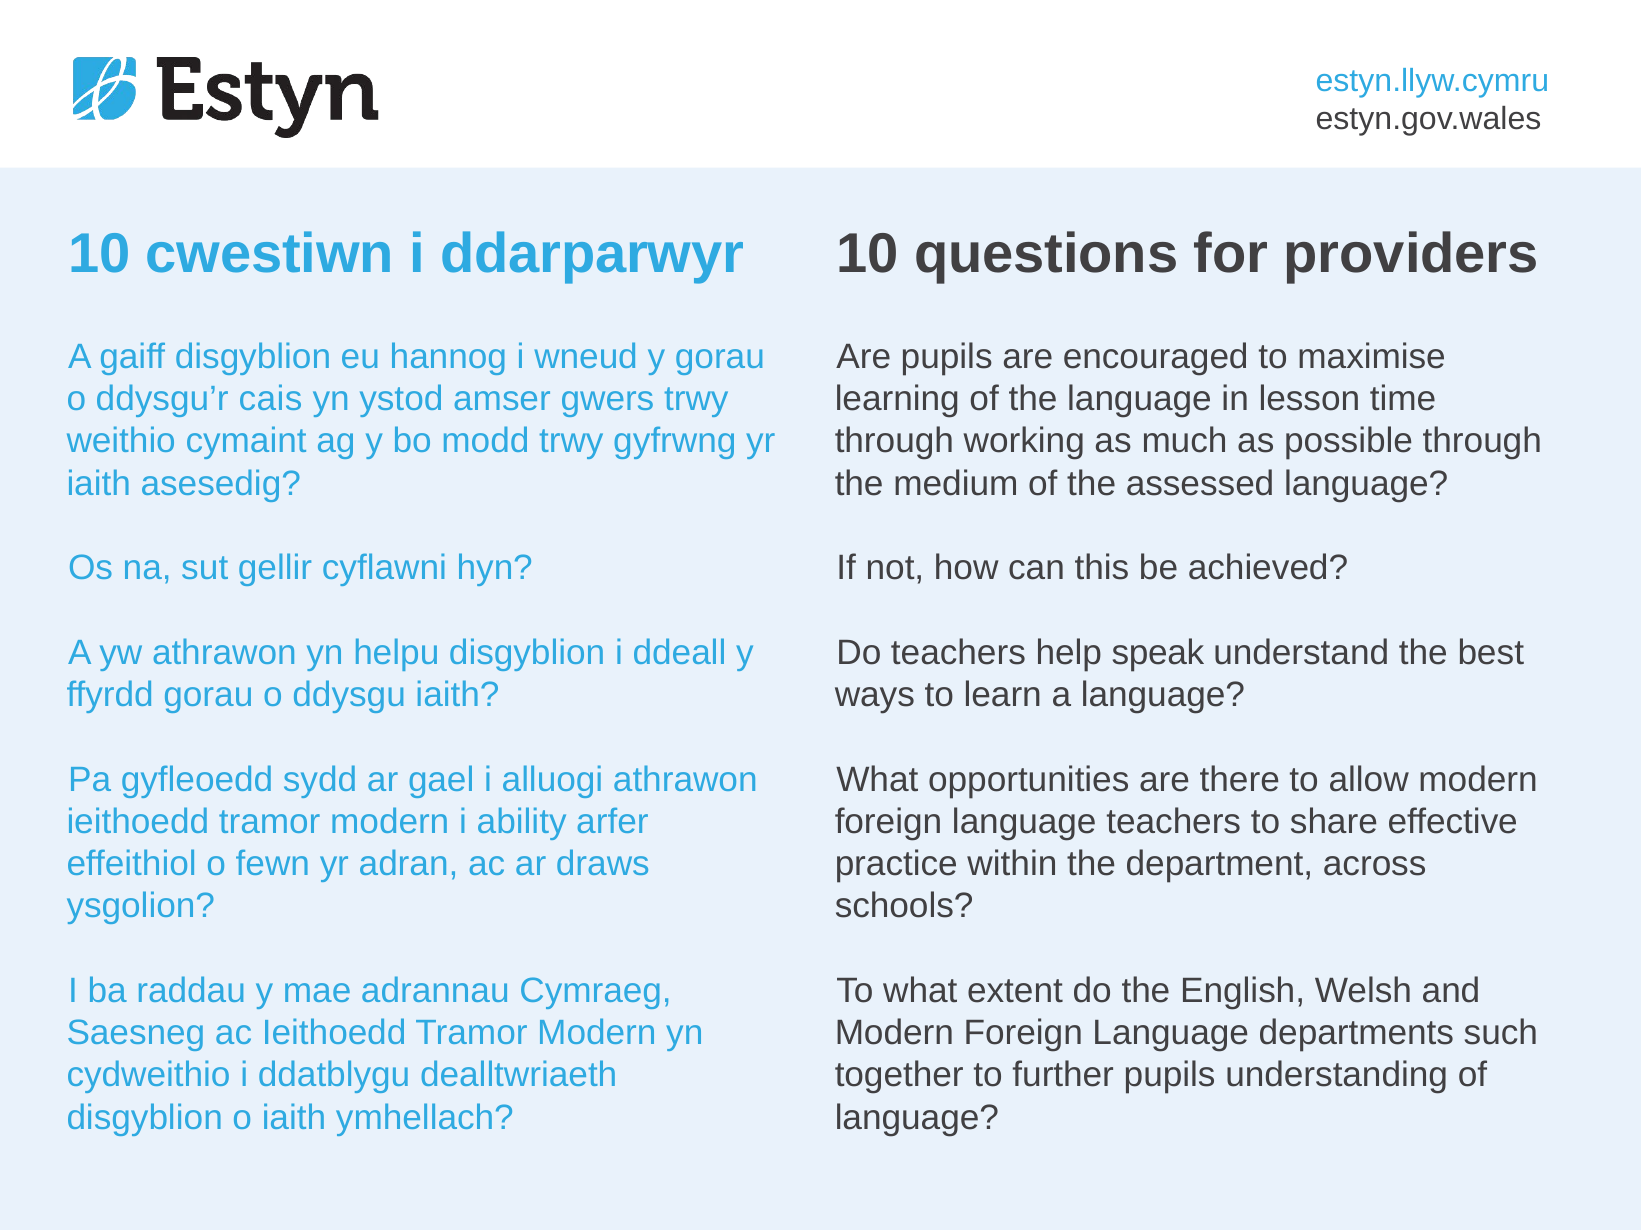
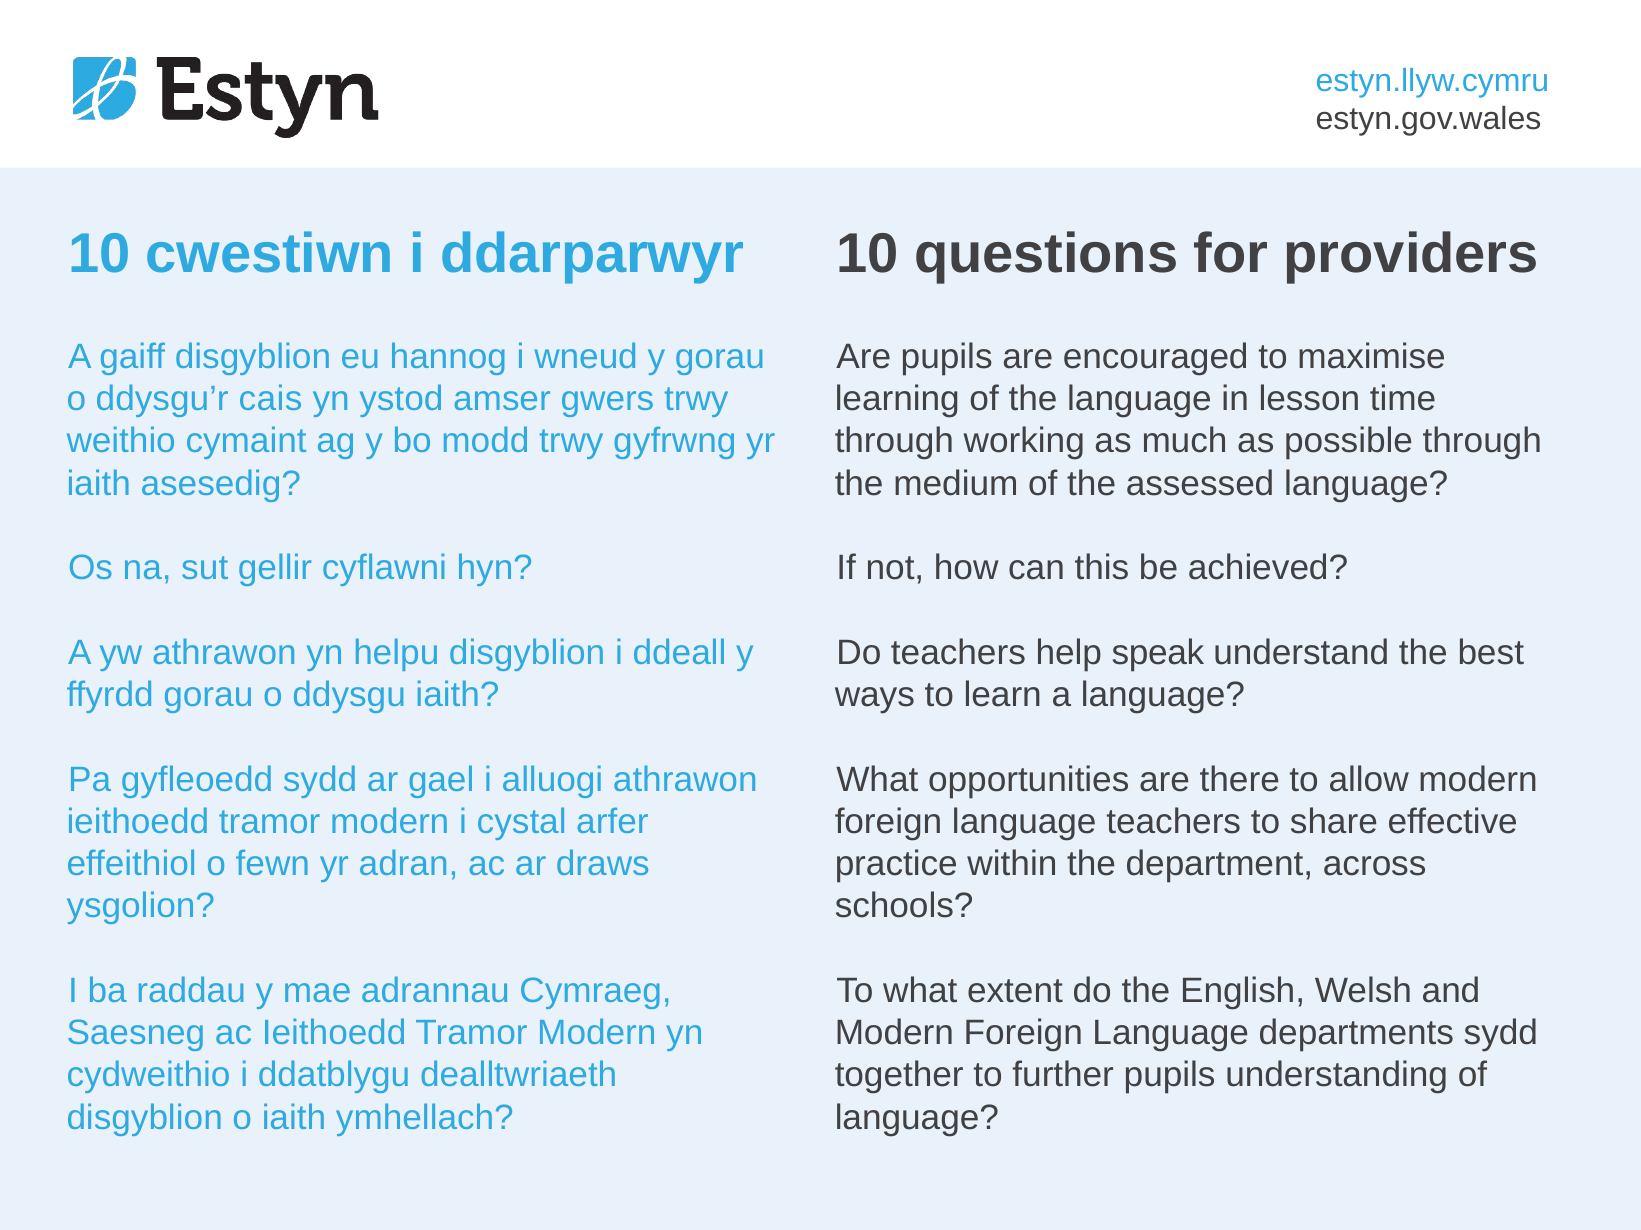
ability: ability -> cystal
departments such: such -> sydd
